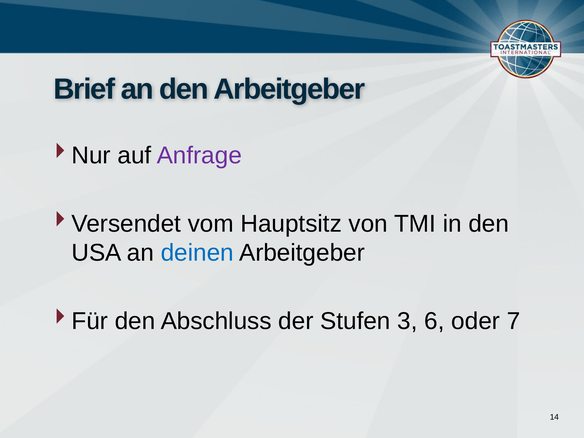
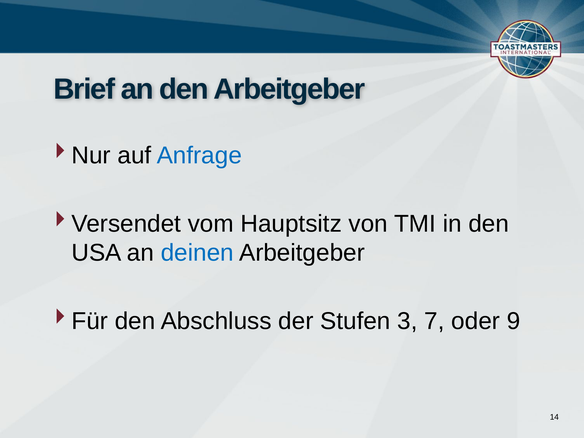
Anfrage colour: purple -> blue
6: 6 -> 7
7: 7 -> 9
